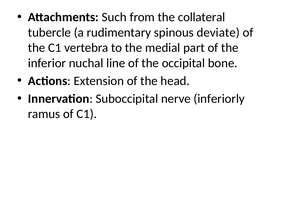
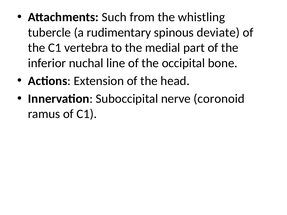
collateral: collateral -> whistling
inferiorly: inferiorly -> coronoid
